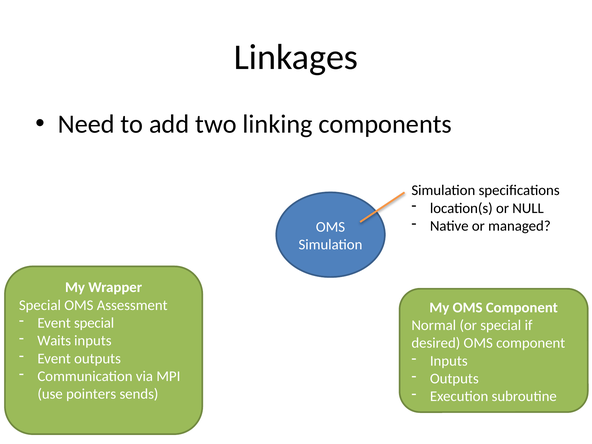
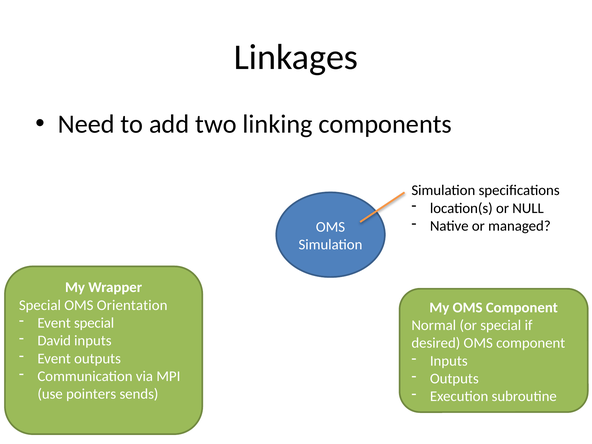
Assessment: Assessment -> Orientation
Waits: Waits -> David
